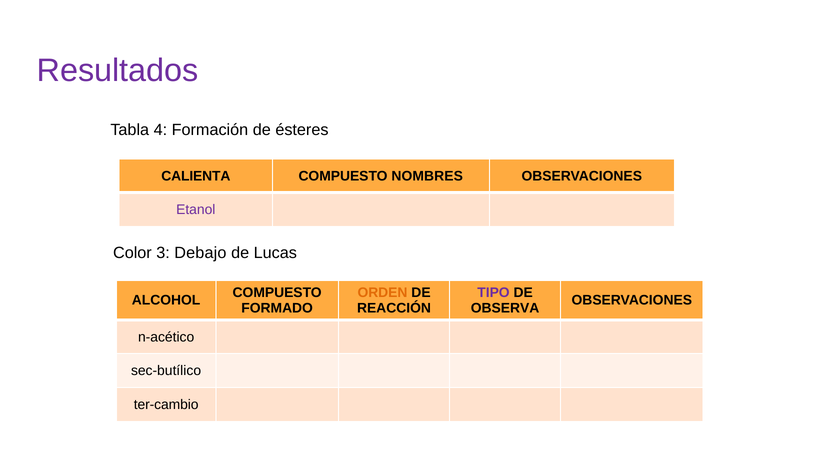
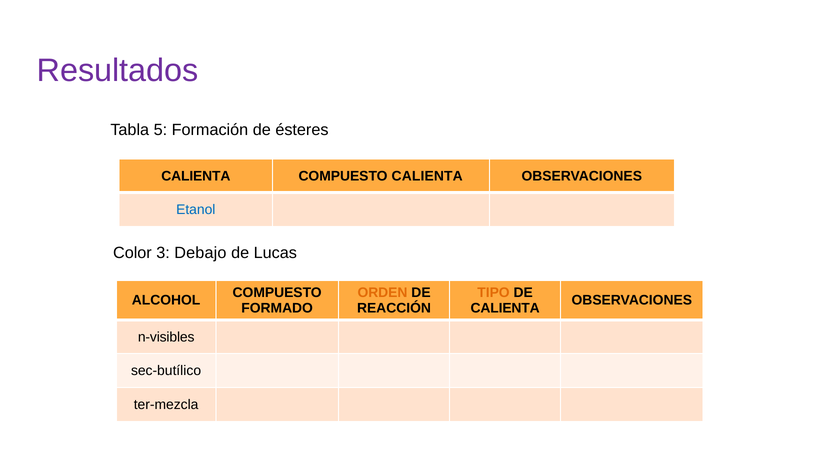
4: 4 -> 5
COMPUESTO NOMBRES: NOMBRES -> CALIENTA
Etanol colour: purple -> blue
TIPO colour: purple -> orange
OBSERVA at (505, 308): OBSERVA -> CALIENTA
n-acético: n-acético -> n-visibles
ter-cambio: ter-cambio -> ter-mezcla
